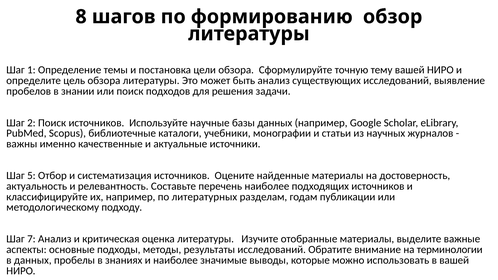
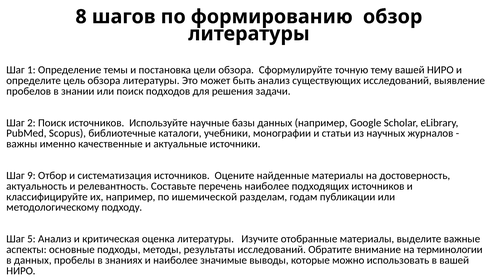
5: 5 -> 9
литературных: литературных -> ишемической
7: 7 -> 5
